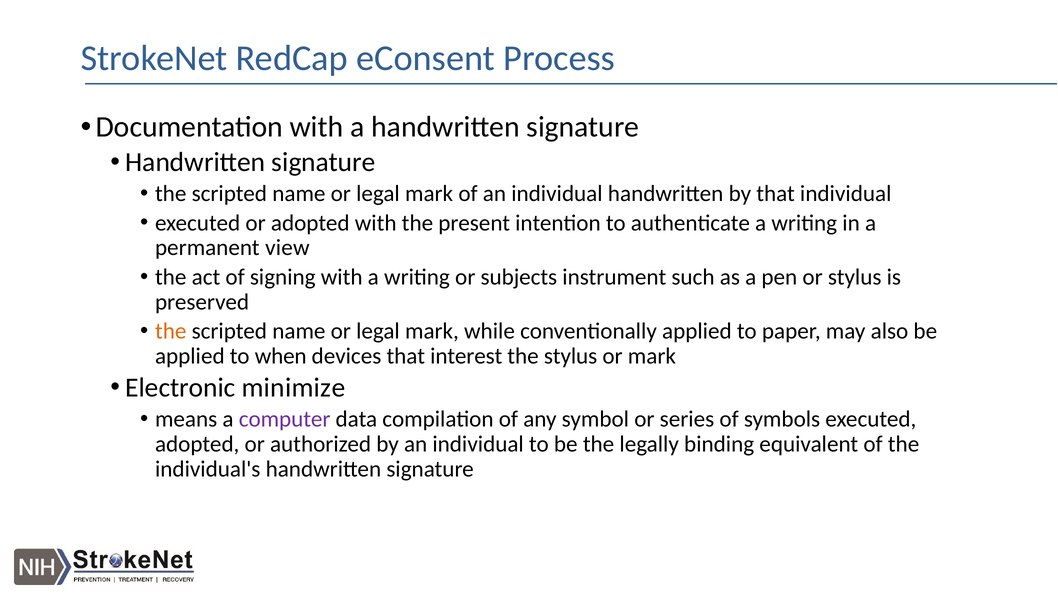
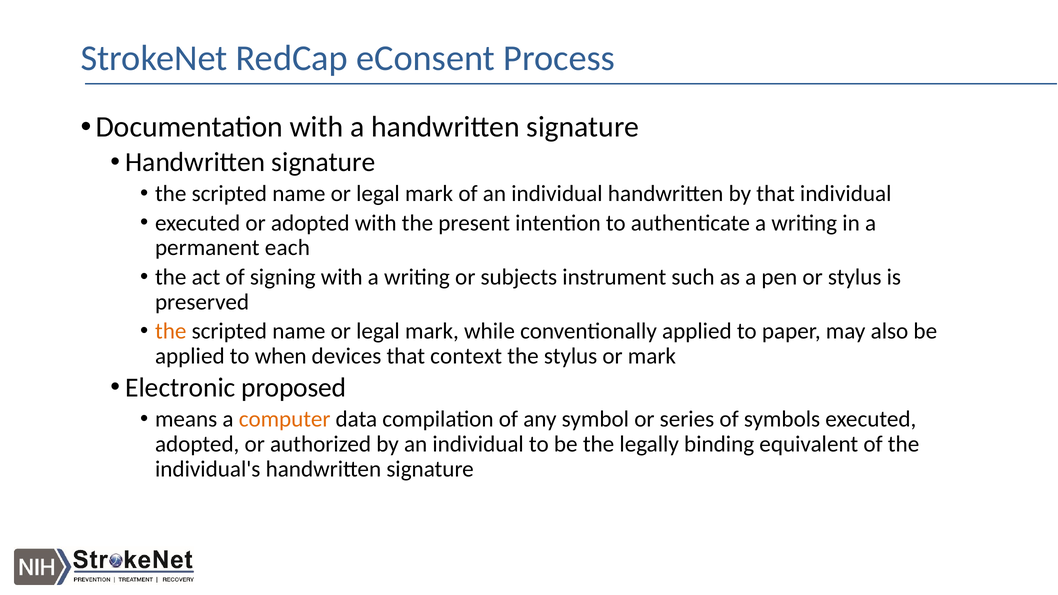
view: view -> each
interest: interest -> context
minimize: minimize -> proposed
computer colour: purple -> orange
